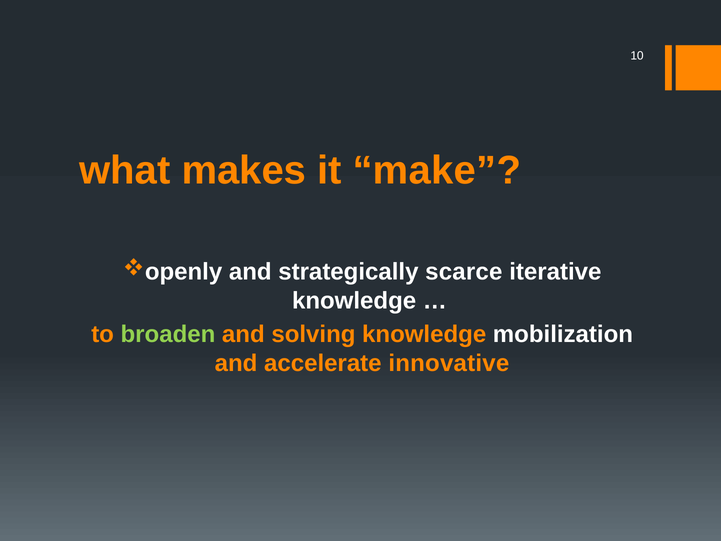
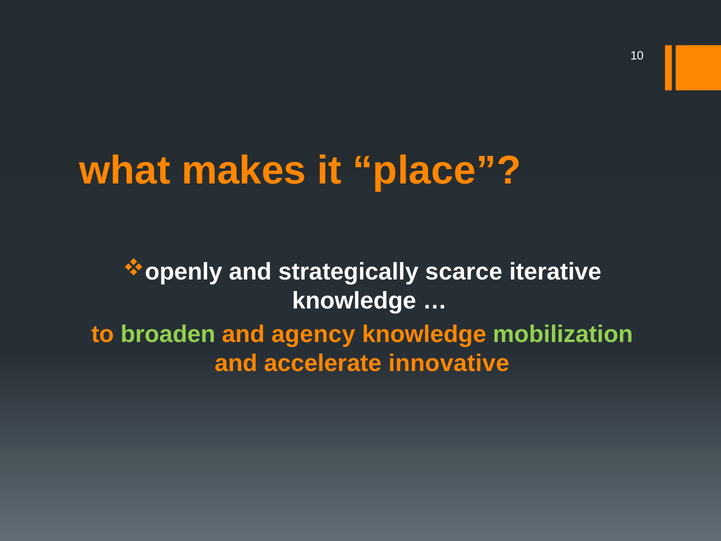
make: make -> place
solving: solving -> agency
mobilization colour: white -> light green
